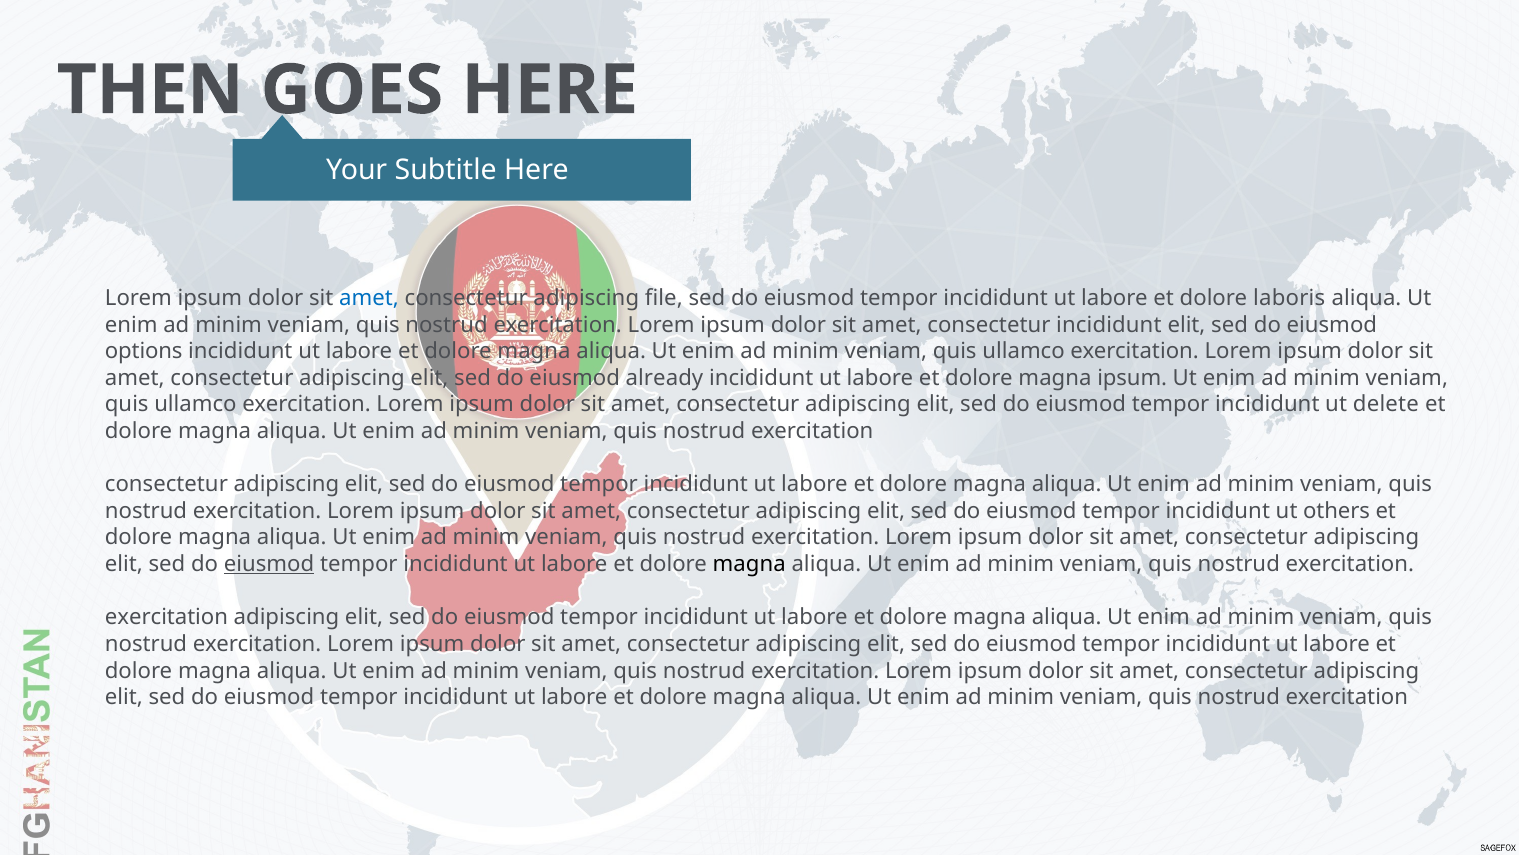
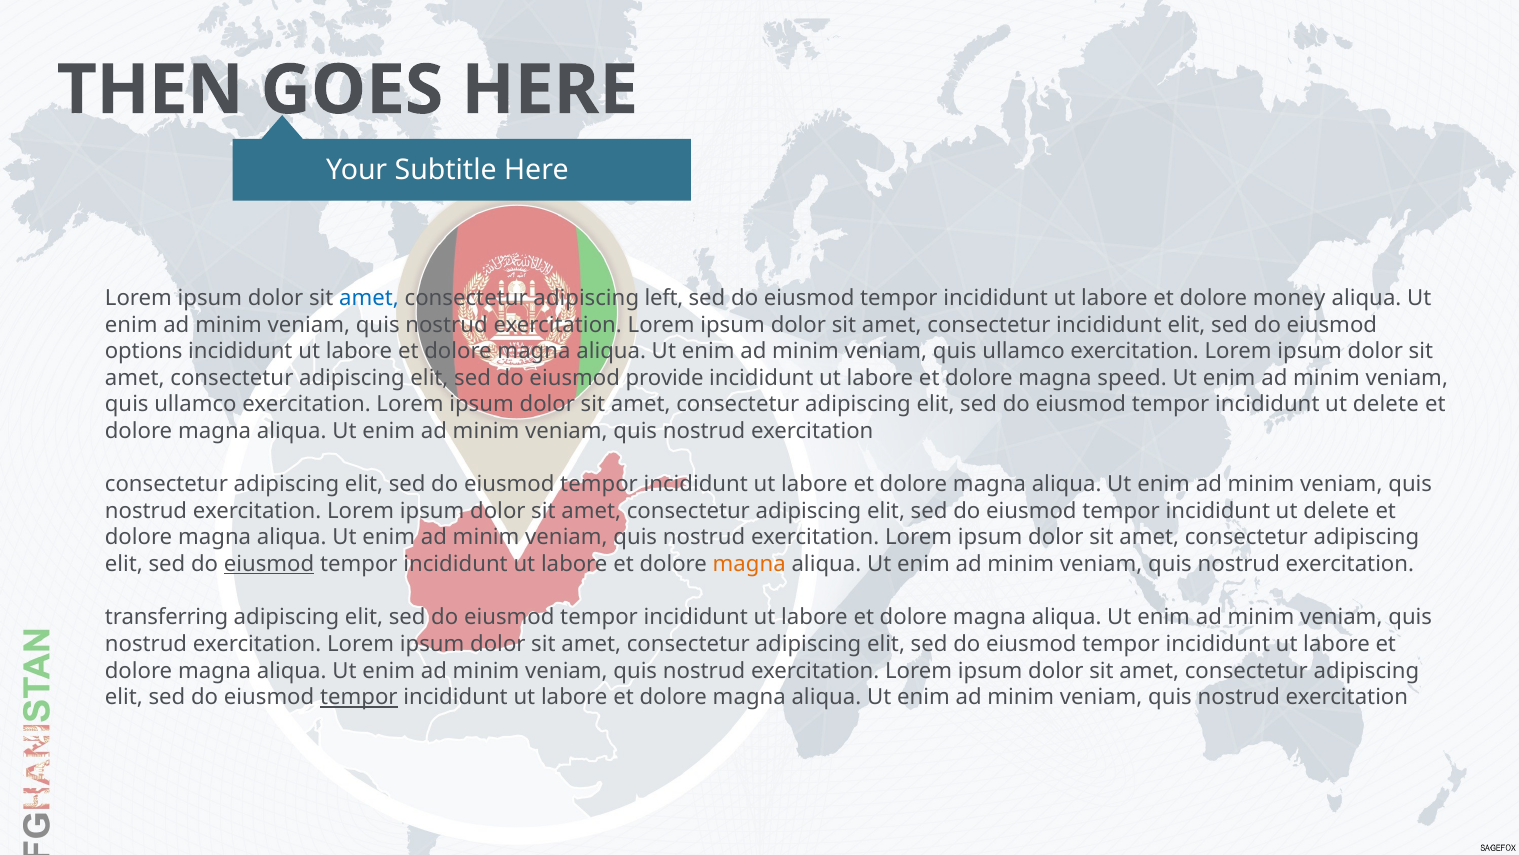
file: file -> left
laboris: laboris -> money
already: already -> provide
magna ipsum: ipsum -> speed
others at (1337, 511): others -> delete
magna at (749, 564) colour: black -> orange
exercitation at (166, 617): exercitation -> transferring
tempor at (359, 697) underline: none -> present
